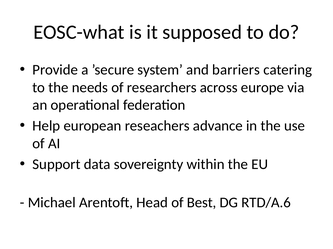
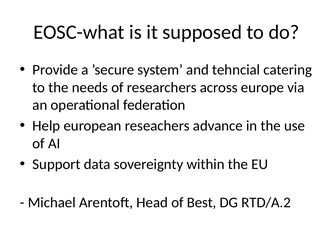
barriers: barriers -> tehncial
RTD/A.6: RTD/A.6 -> RTD/A.2
